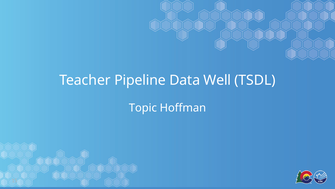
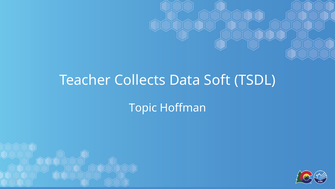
Pipeline: Pipeline -> Collects
Well: Well -> Soft
